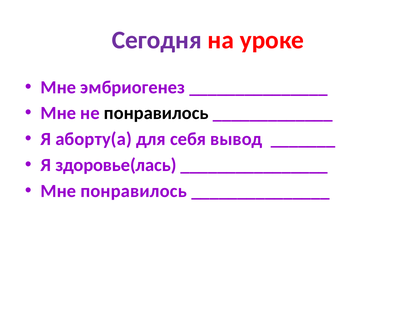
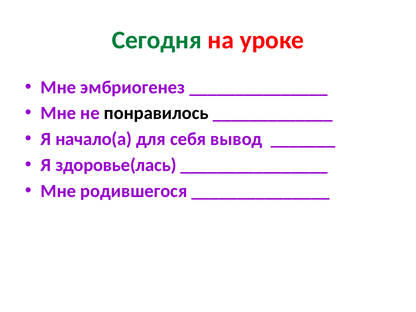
Сегодня colour: purple -> green
аборту(а: аборту(а -> начало(а
Мне понравилось: понравилось -> родившегося
